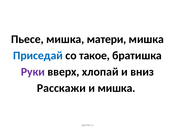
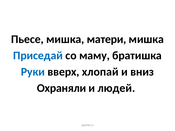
такое: такое -> маму
Руки colour: purple -> blue
Расскажи: Расскажи -> Охраняли
и мишка: мишка -> людей
